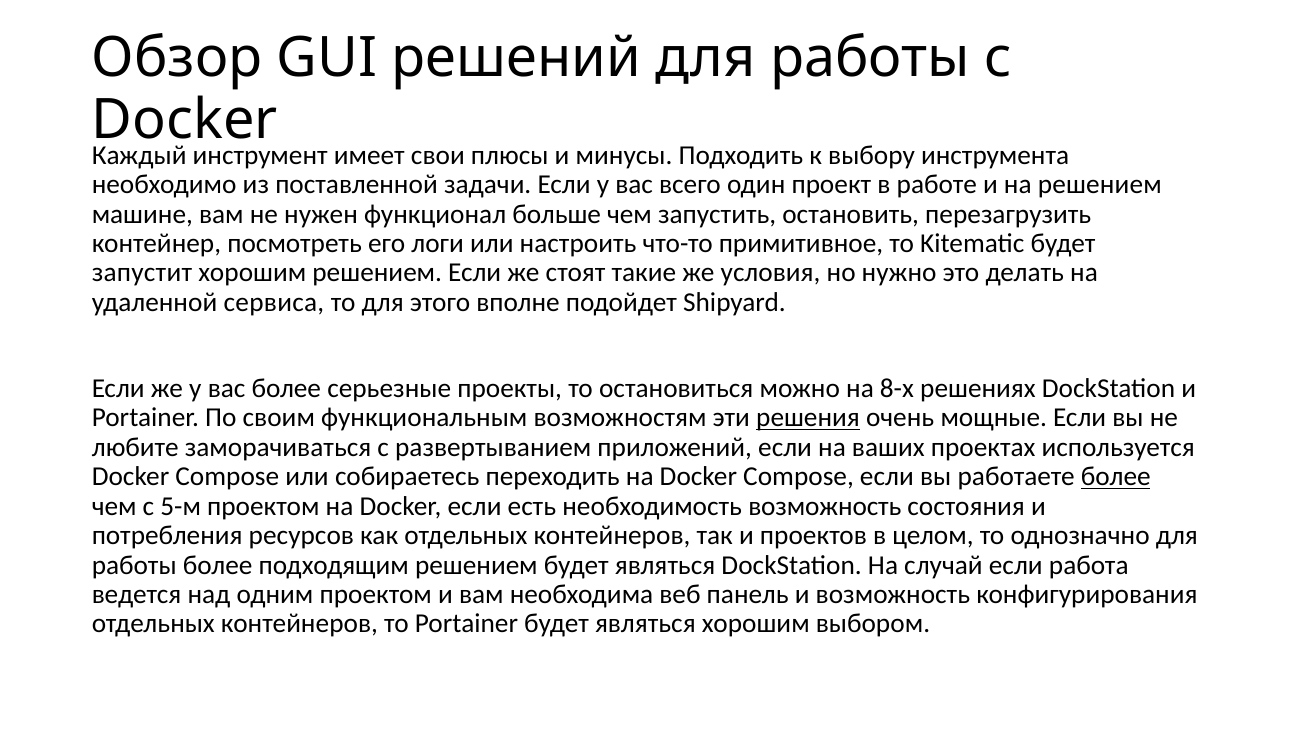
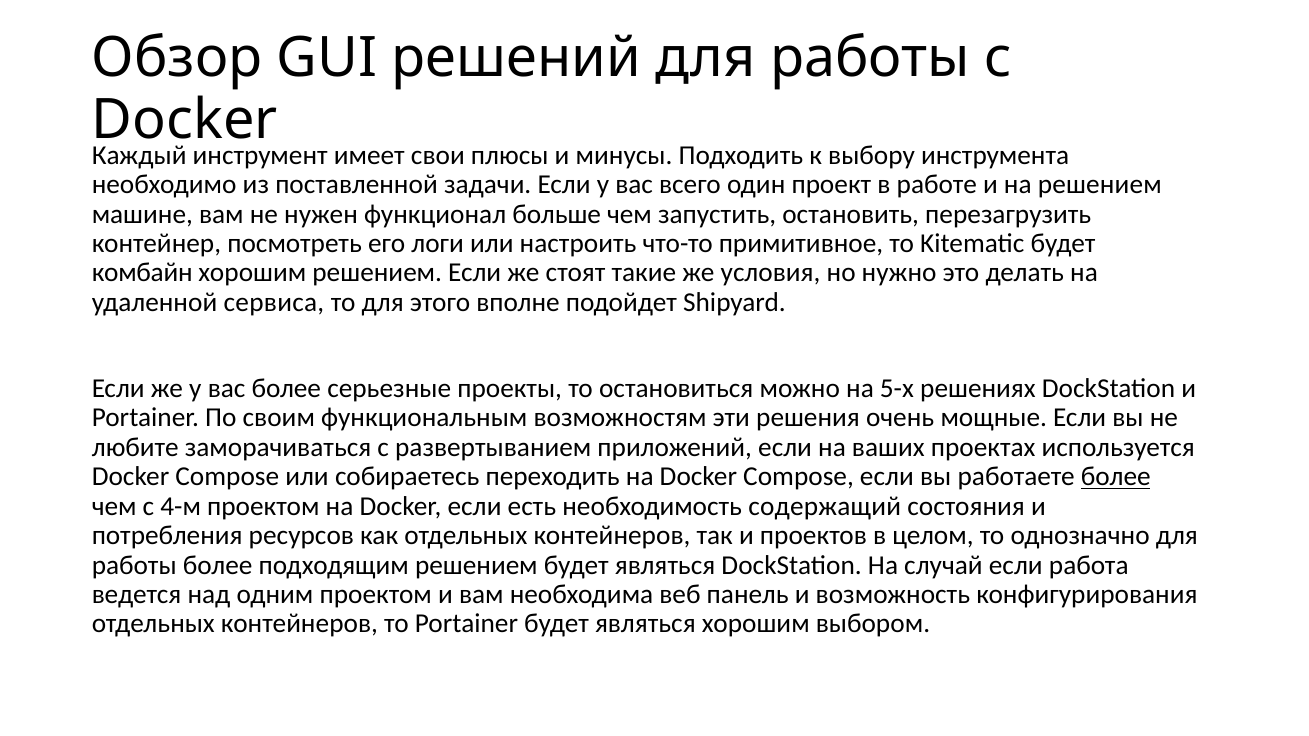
запустит: запустит -> комбайн
8-х: 8-х -> 5-х
решения underline: present -> none
5-м: 5-м -> 4-м
необходимость возможность: возможность -> содержащий
